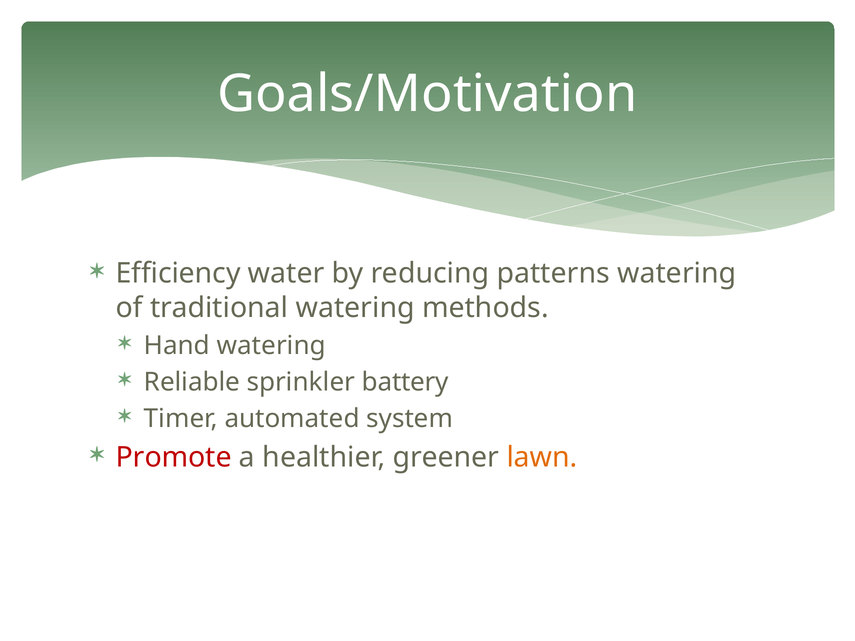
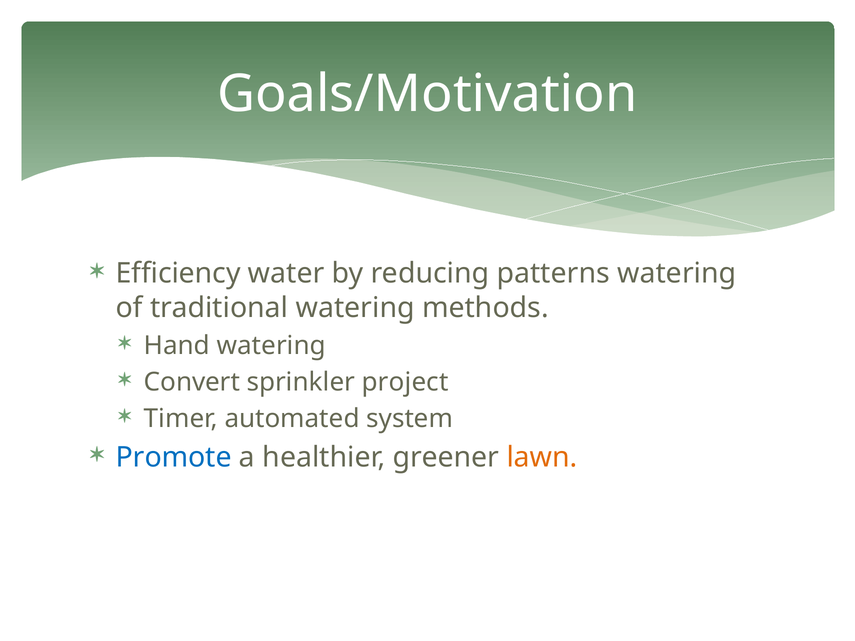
Reliable: Reliable -> Convert
battery: battery -> project
Promote colour: red -> blue
